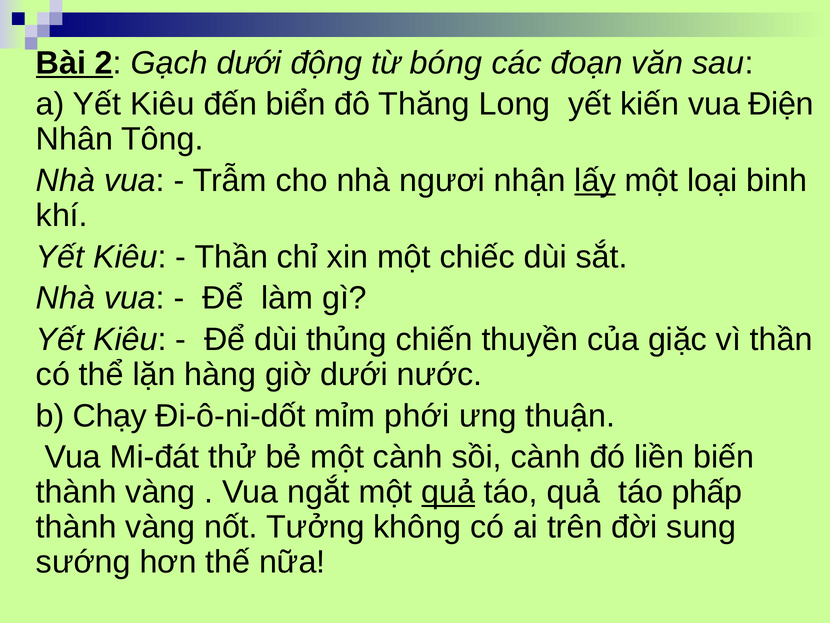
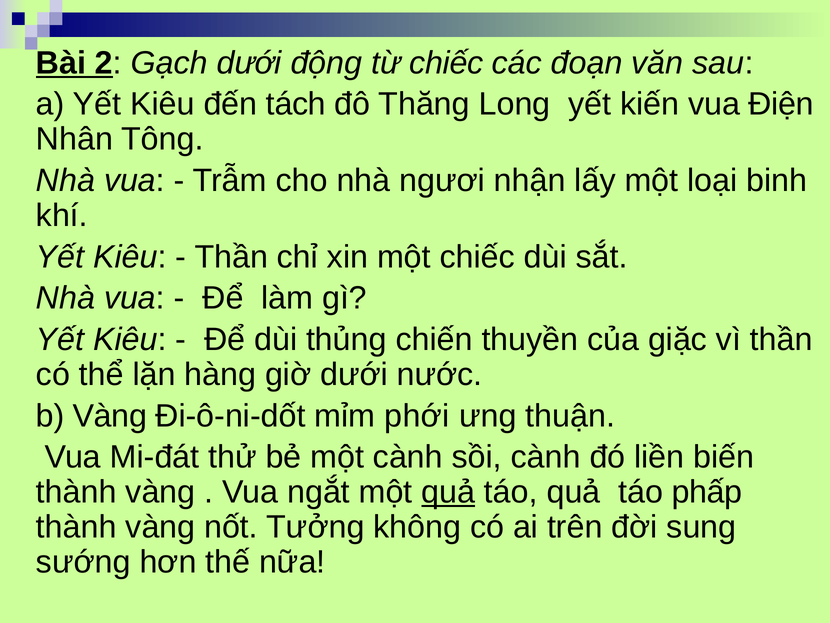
từ bóng: bóng -> chiếc
biển: biển -> tách
lấy underline: present -> none
b Chạy: Chạy -> Vàng
